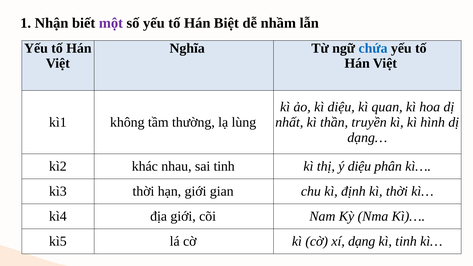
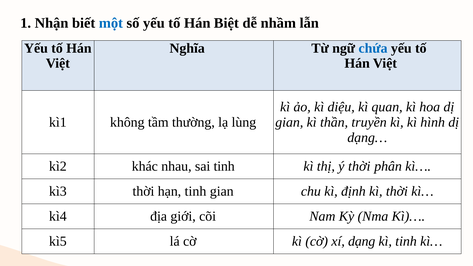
một colour: purple -> blue
nhất at (289, 122): nhất -> gian
ý diệu: diệu -> thời
hạn giới: giới -> tinh
